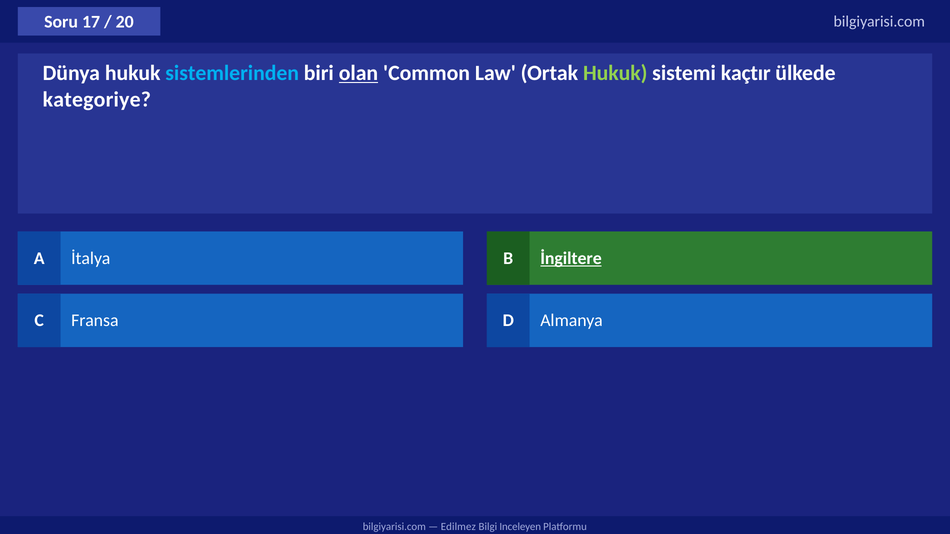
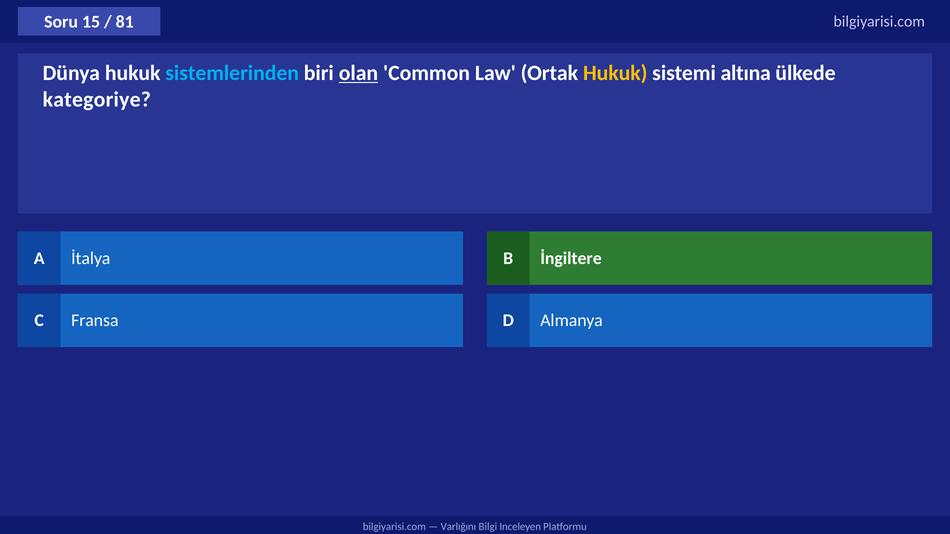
17: 17 -> 15
20: 20 -> 81
Hukuk at (615, 73) colour: light green -> yellow
kaçtır: kaçtır -> altına
İngiltere underline: present -> none
Edilmez: Edilmez -> Varlığını
